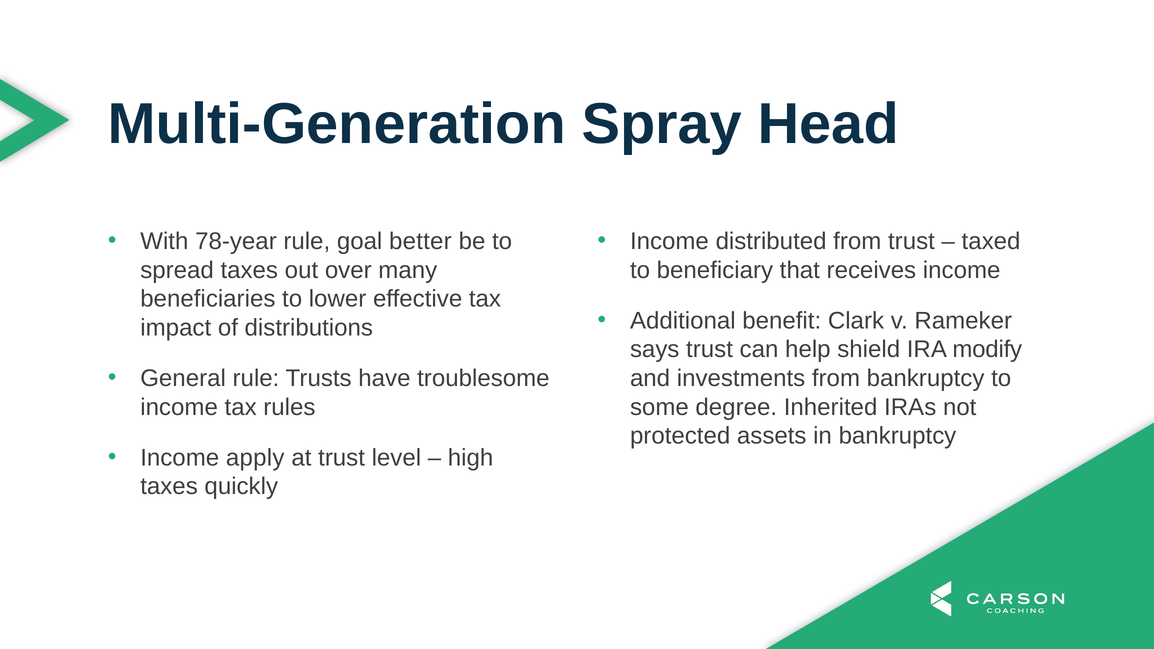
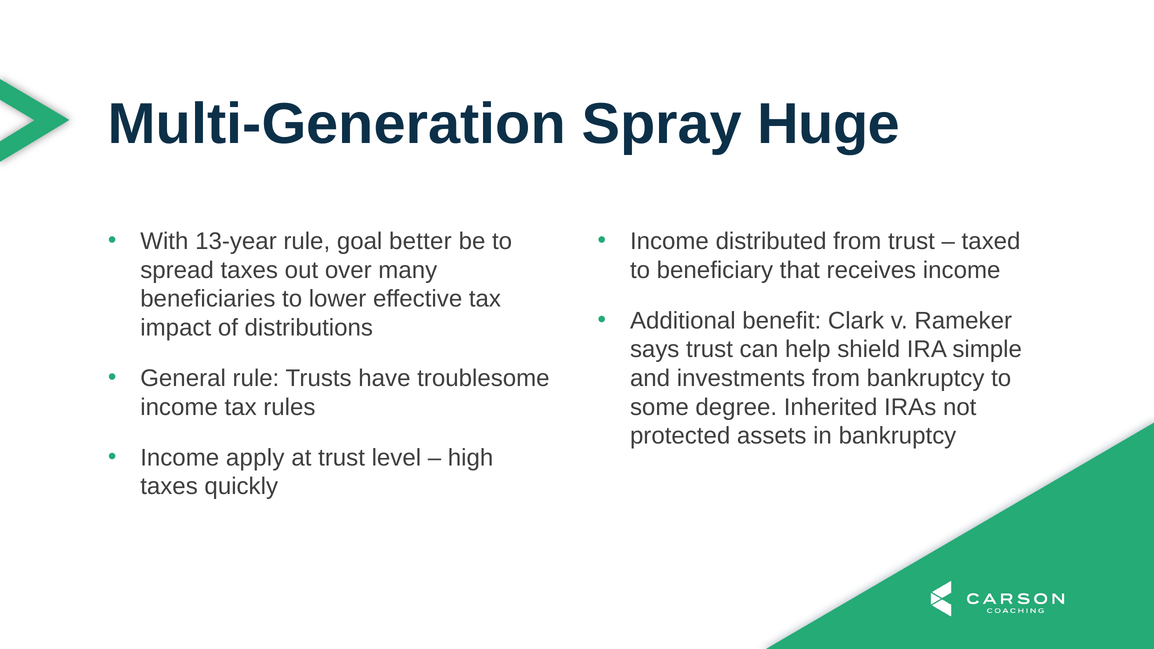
Head: Head -> Huge
78-year: 78-year -> 13-year
modify: modify -> simple
